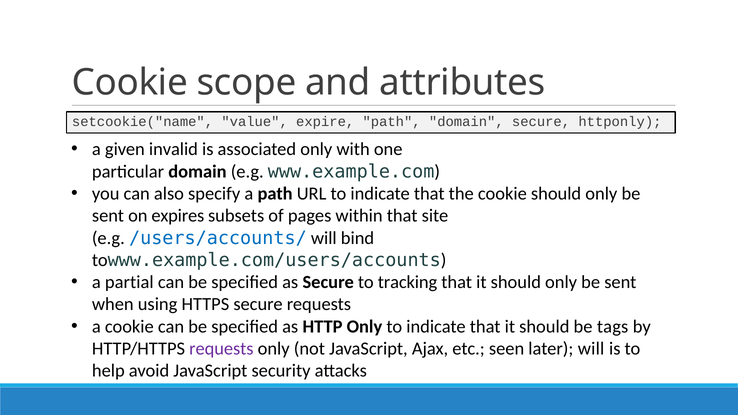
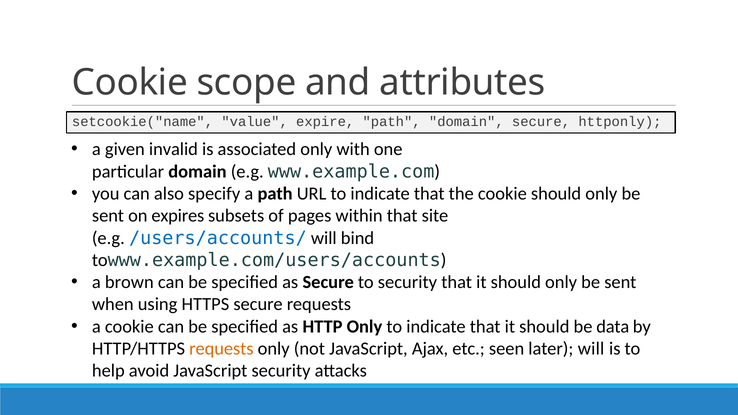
partial: partial -> brown
to tracking: tracking -> security
tags: tags -> data
requests at (221, 349) colour: purple -> orange
